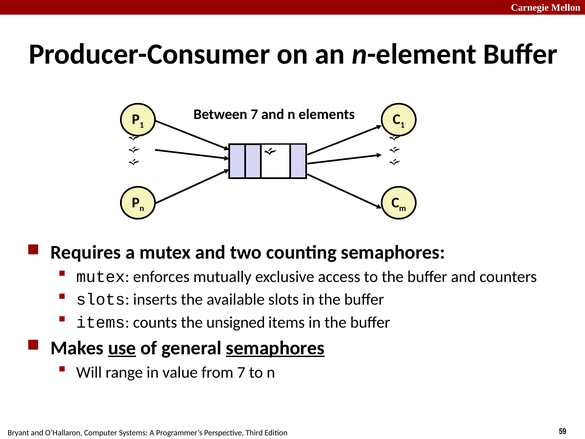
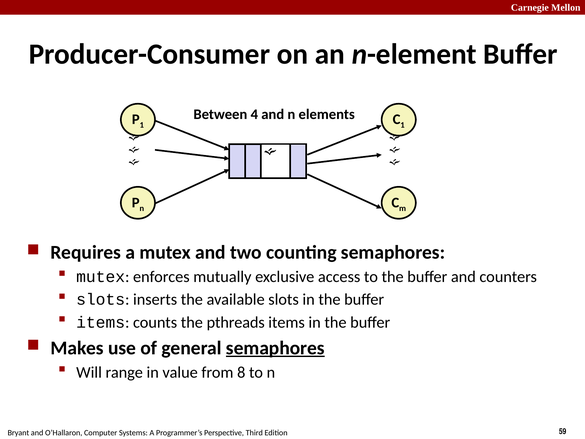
Between 7: 7 -> 4
unsigned: unsigned -> pthreads
use underline: present -> none
from 7: 7 -> 8
